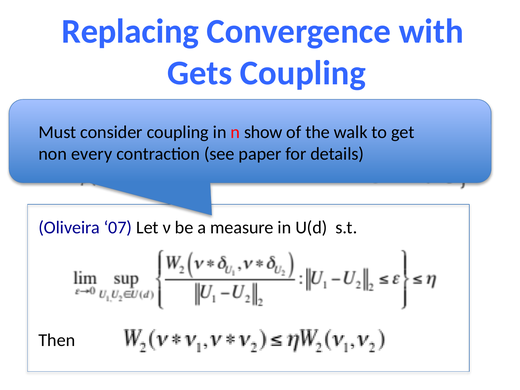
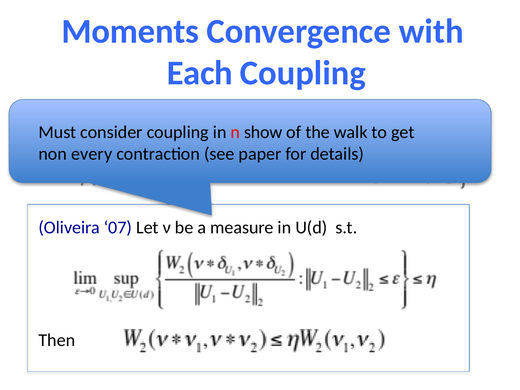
Replacing: Replacing -> Moments
Gets: Gets -> Each
